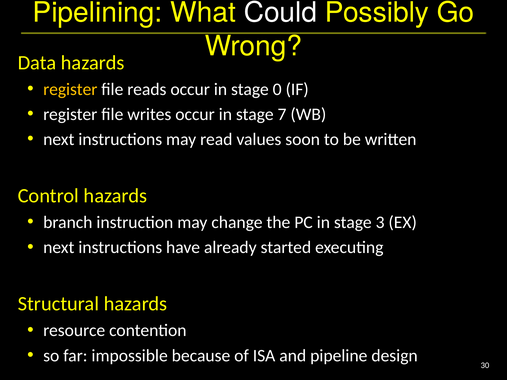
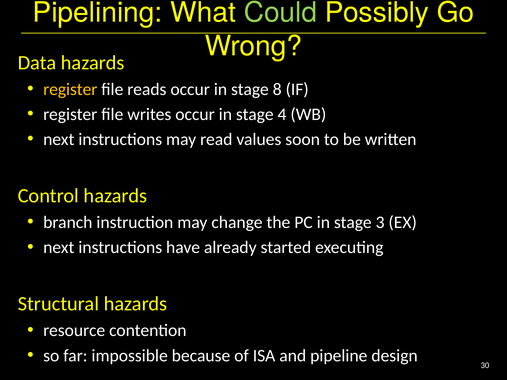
Could colour: white -> light green
0: 0 -> 8
7: 7 -> 4
